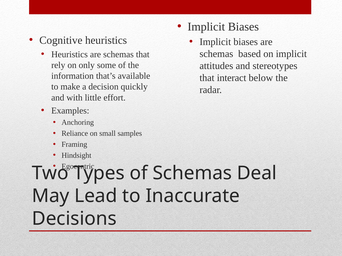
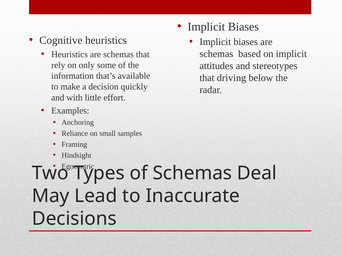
interact: interact -> driving
